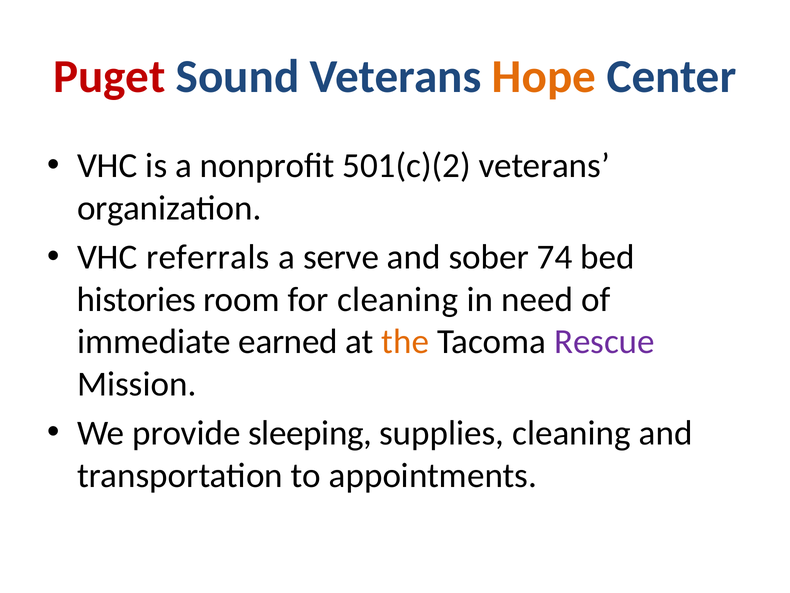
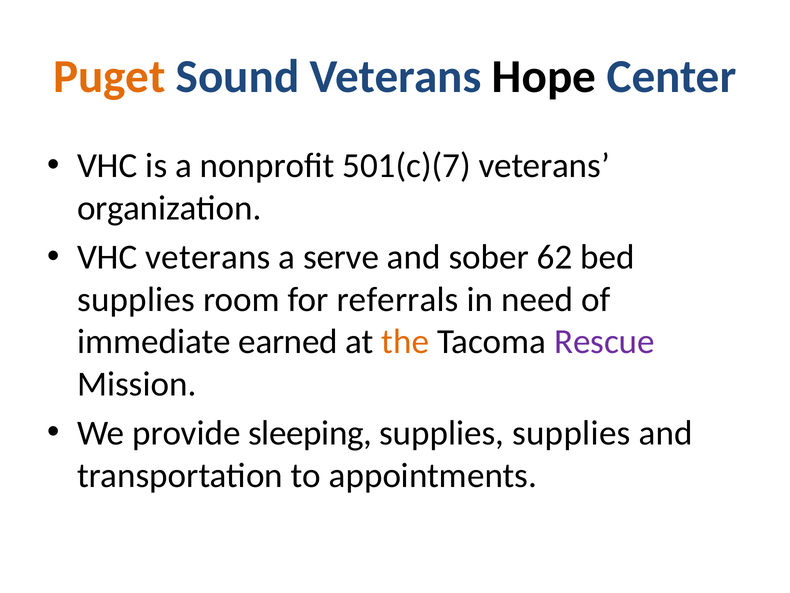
Puget colour: red -> orange
Hope colour: orange -> black
501(c)(2: 501(c)(2 -> 501(c)(7
VHC referrals: referrals -> veterans
74: 74 -> 62
histories at (136, 299): histories -> supplies
for cleaning: cleaning -> referrals
supplies cleaning: cleaning -> supplies
